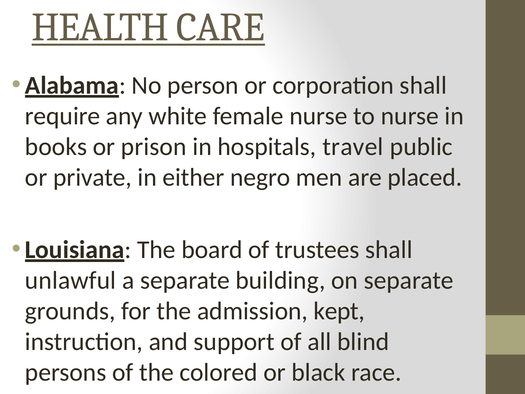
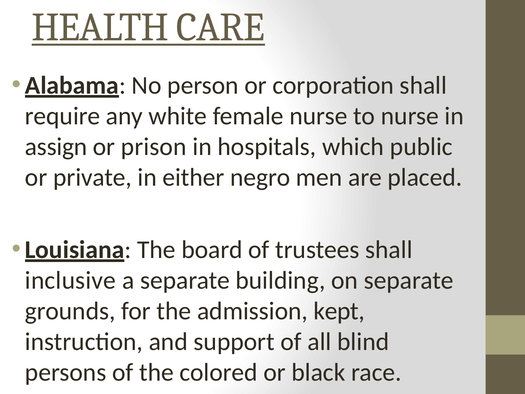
books: books -> assign
travel: travel -> which
unlawful: unlawful -> inclusive
